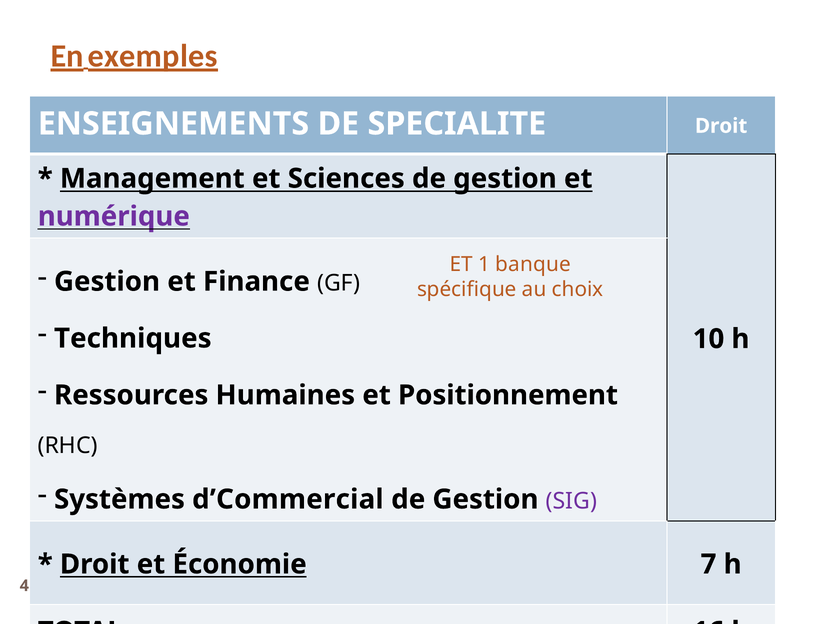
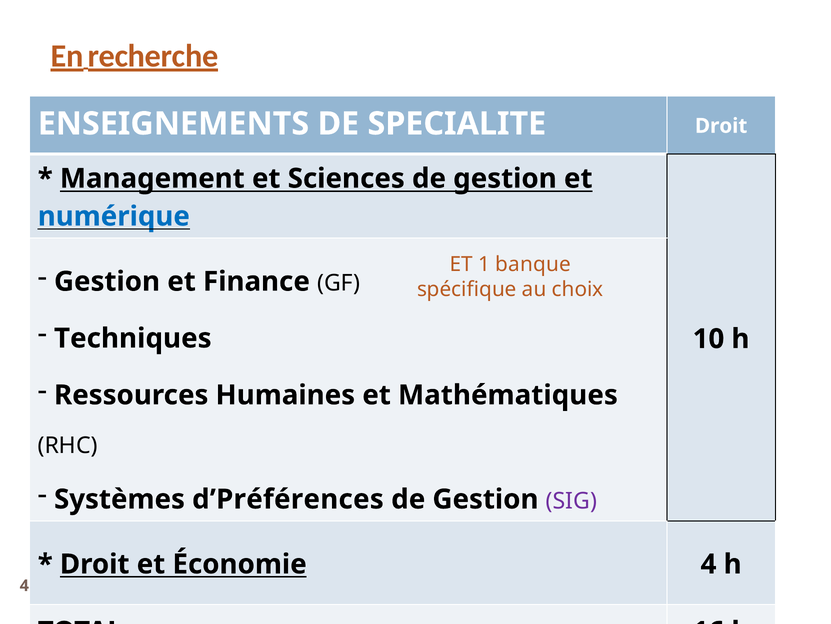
exemples: exemples -> recherche
numérique colour: purple -> blue
Positionnement: Positionnement -> Mathématiques
d’Commercial: d’Commercial -> d’Préférences
Économie 7: 7 -> 4
